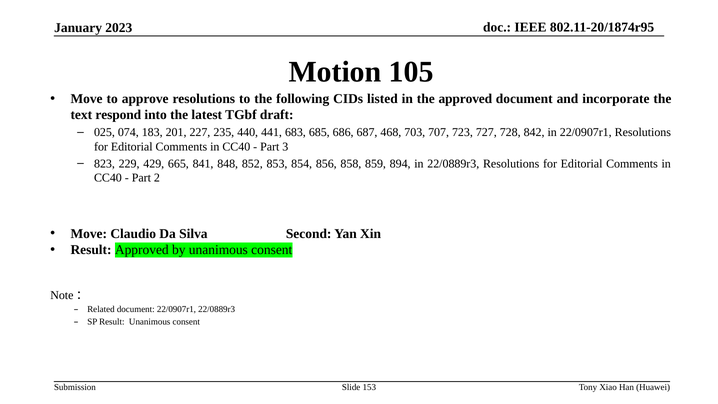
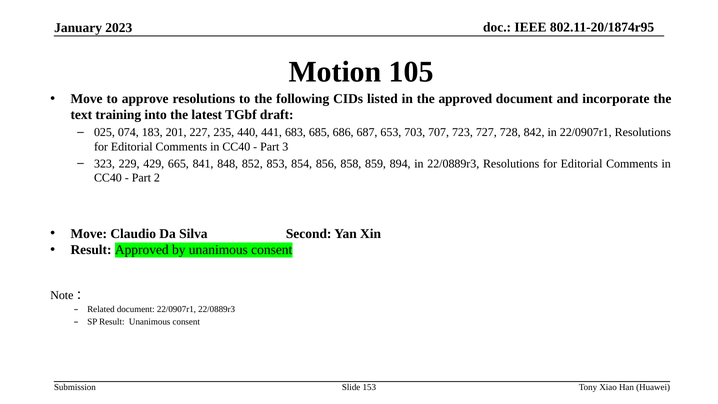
respond: respond -> training
468: 468 -> 653
823: 823 -> 323
